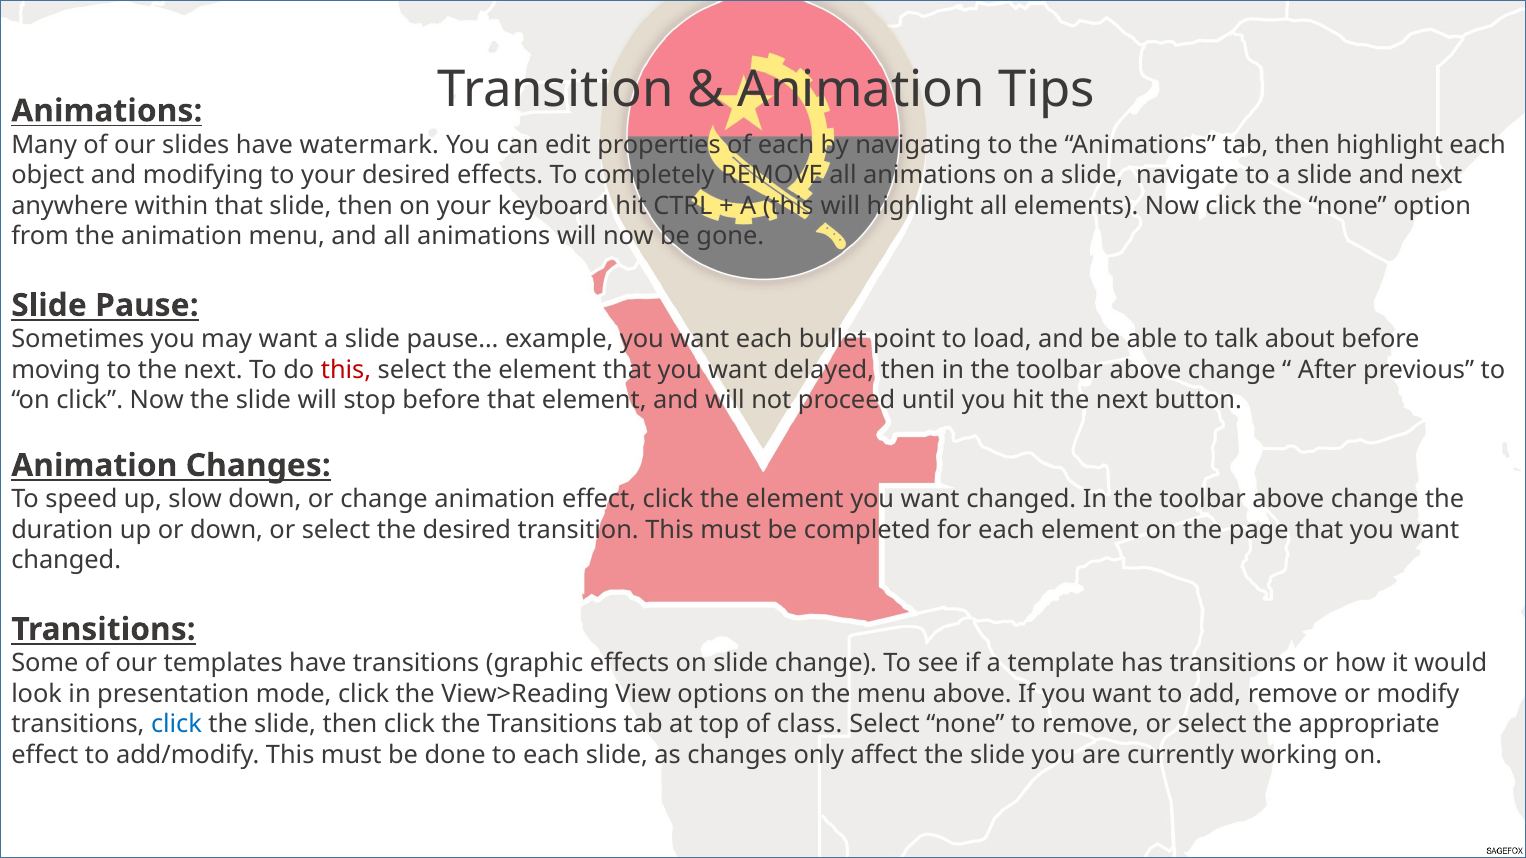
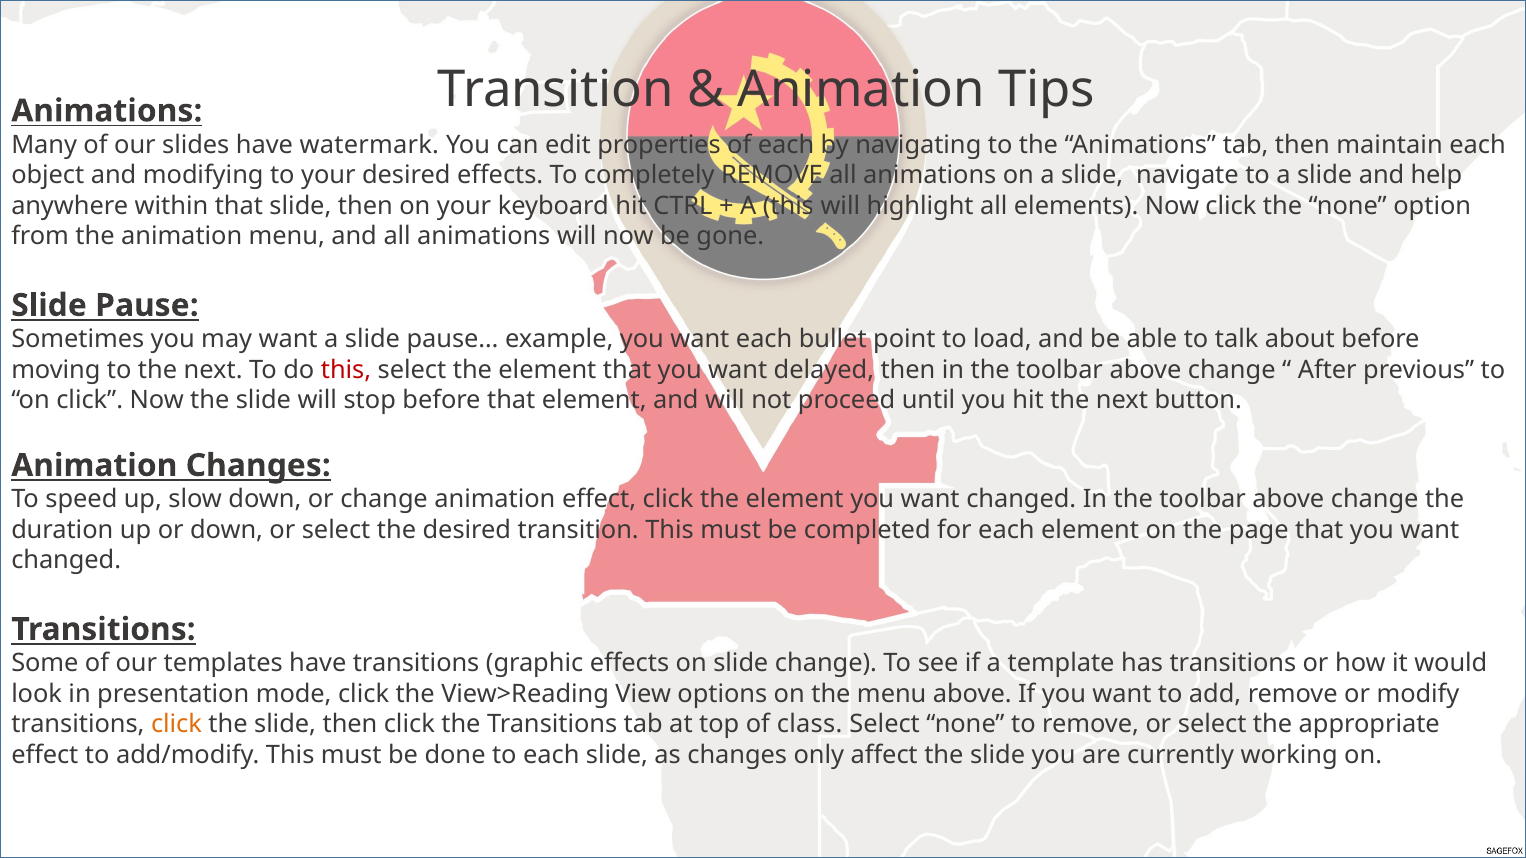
then highlight: highlight -> maintain
and next: next -> help
click at (177, 725) colour: blue -> orange
